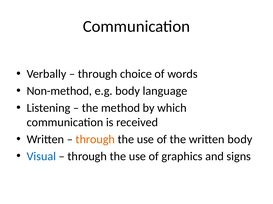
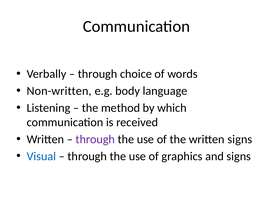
Non-method: Non-method -> Non-written
through at (95, 140) colour: orange -> purple
written body: body -> signs
